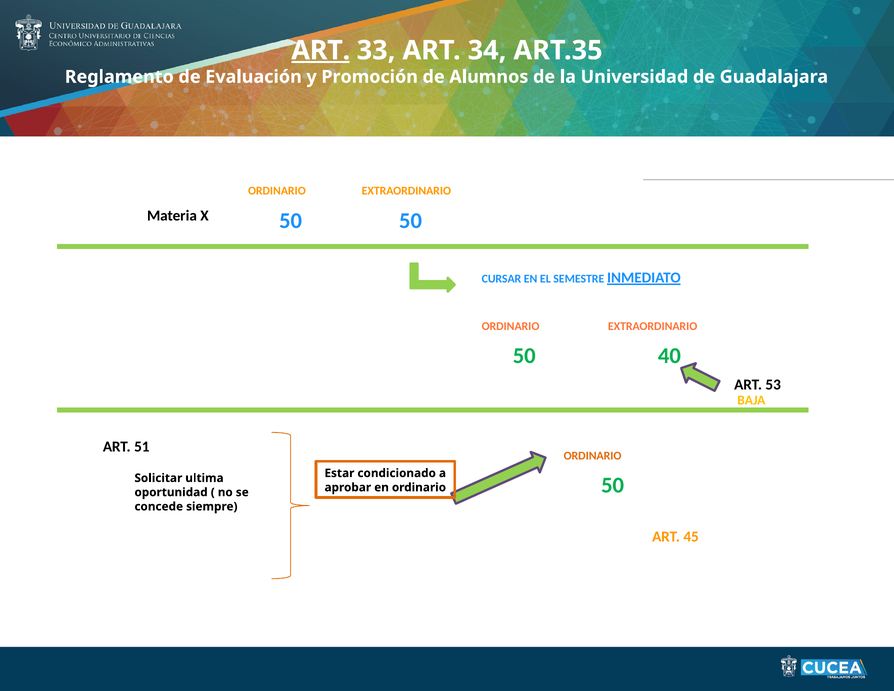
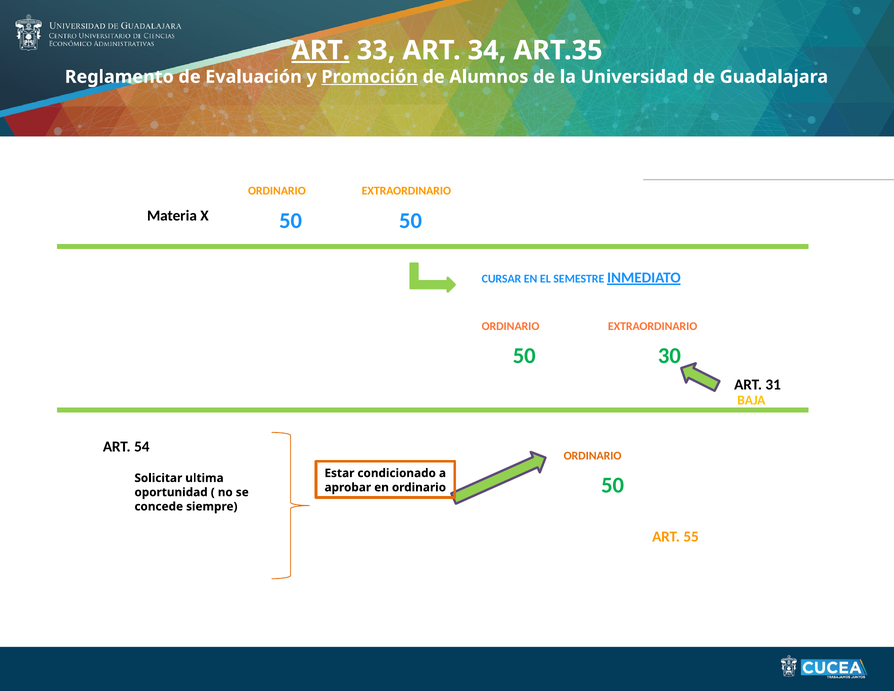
Promoción underline: none -> present
40: 40 -> 30
53: 53 -> 31
51: 51 -> 54
45: 45 -> 55
